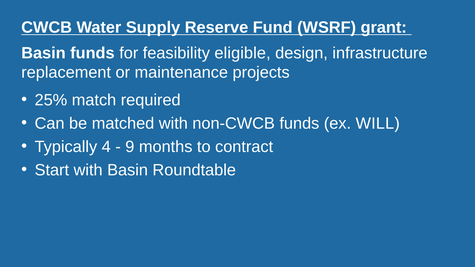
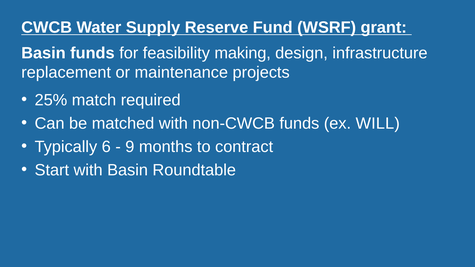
eligible: eligible -> making
4: 4 -> 6
